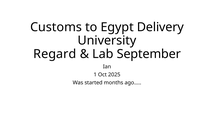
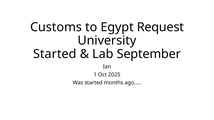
Delivery: Delivery -> Request
Regard at (55, 54): Regard -> Started
